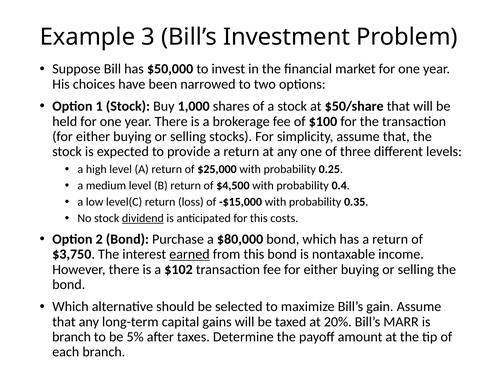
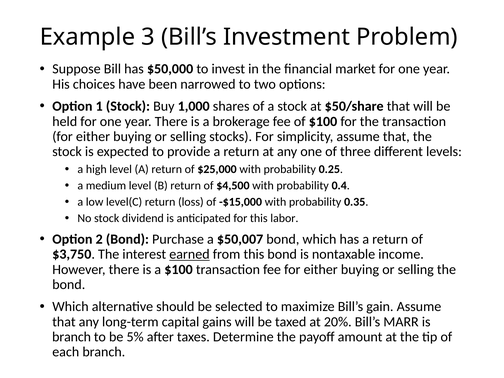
dividend underline: present -> none
costs: costs -> labor
$80,000: $80,000 -> $50,007
a $102: $102 -> $100
